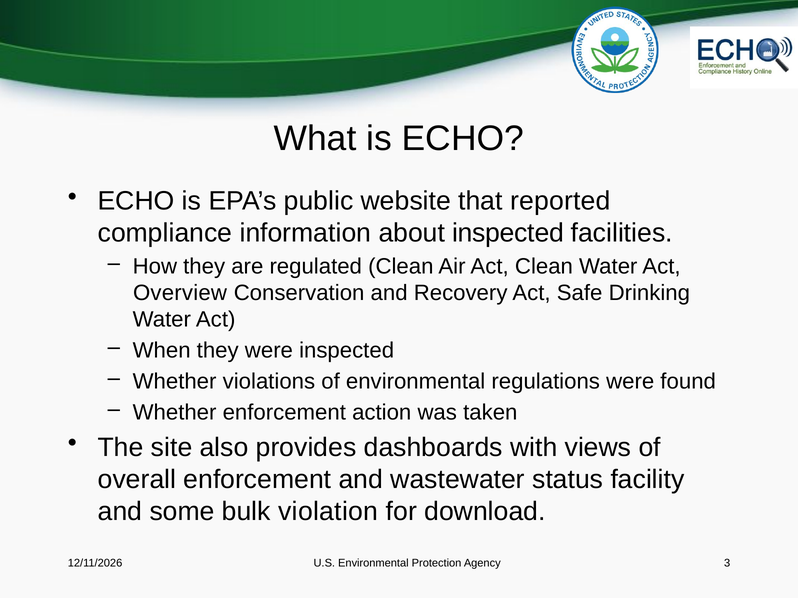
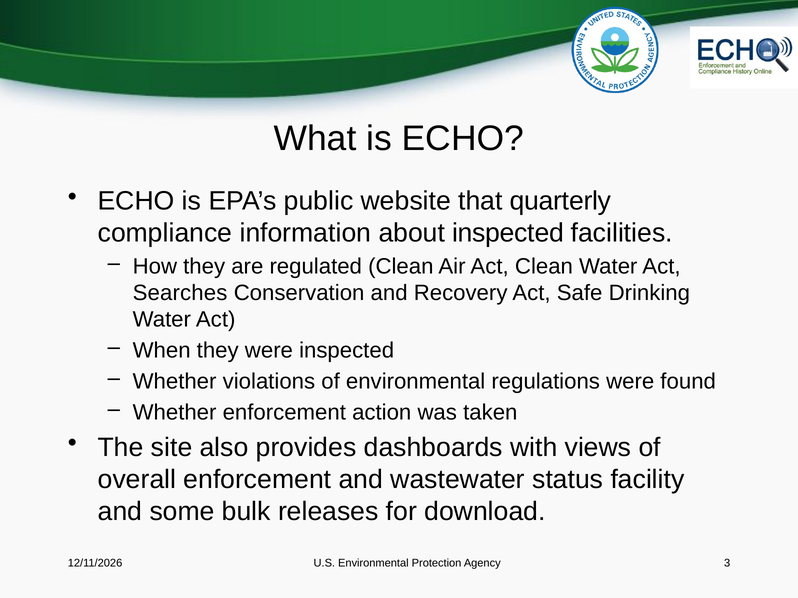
reported: reported -> quarterly
Overview: Overview -> Searches
violation: violation -> releases
